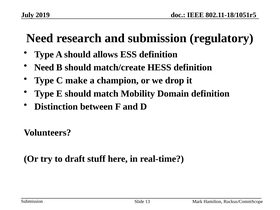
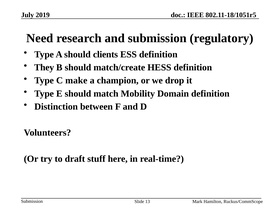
allows: allows -> clients
Need at (44, 67): Need -> They
